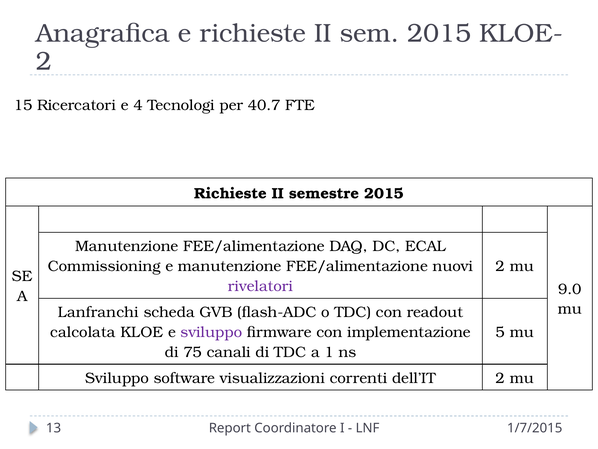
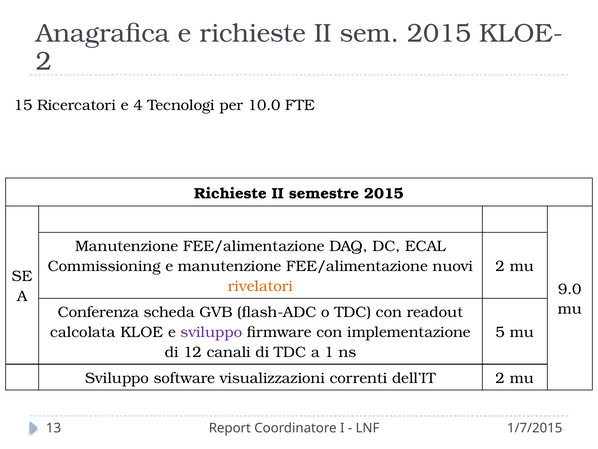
40.7: 40.7 -> 10.0
rivelatori colour: purple -> orange
Lanfranchi: Lanfranchi -> Conferenza
75: 75 -> 12
